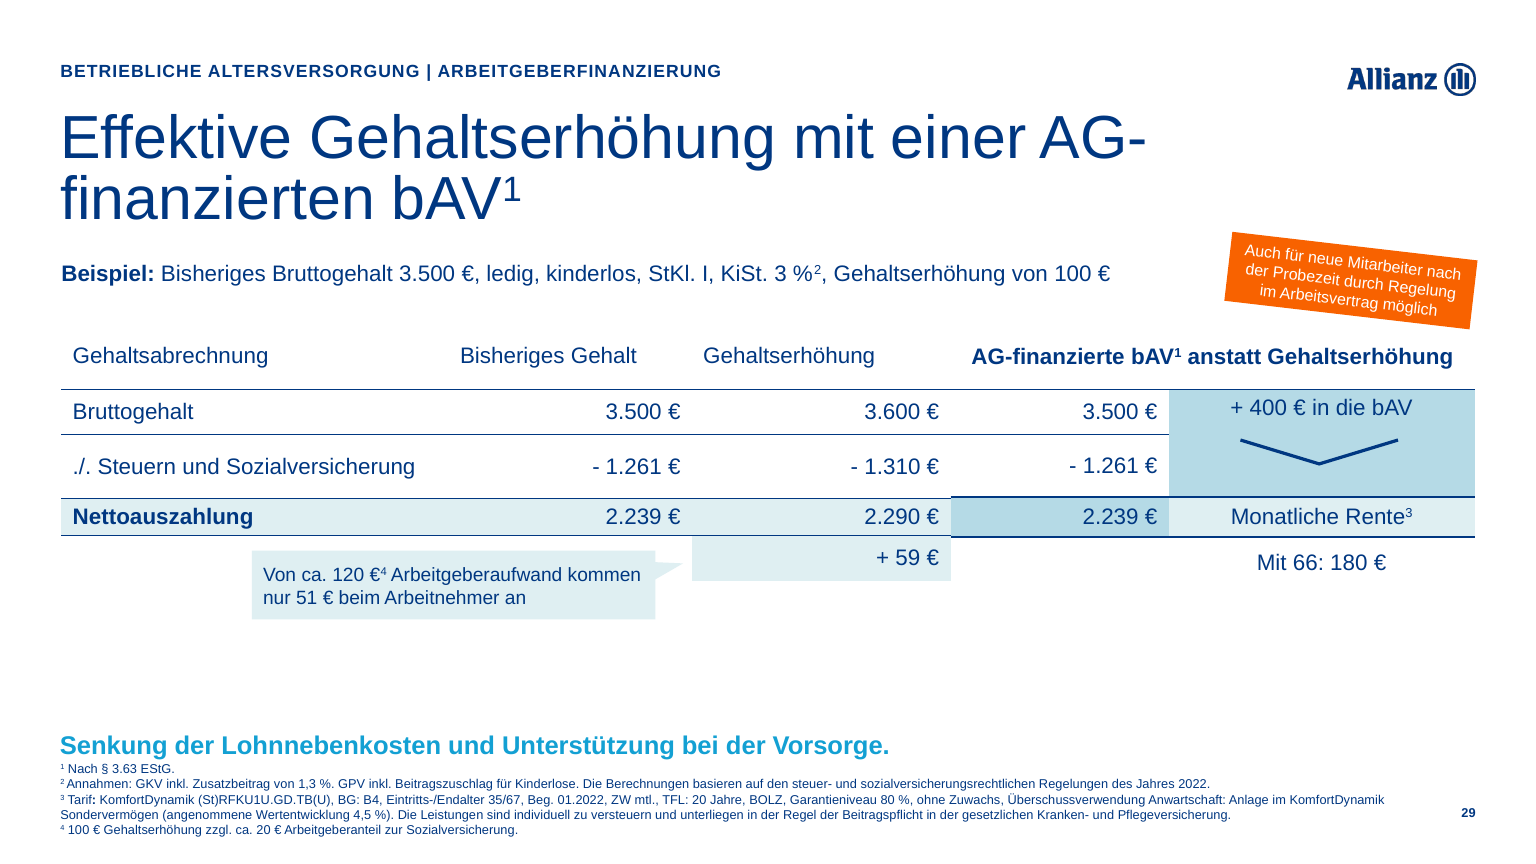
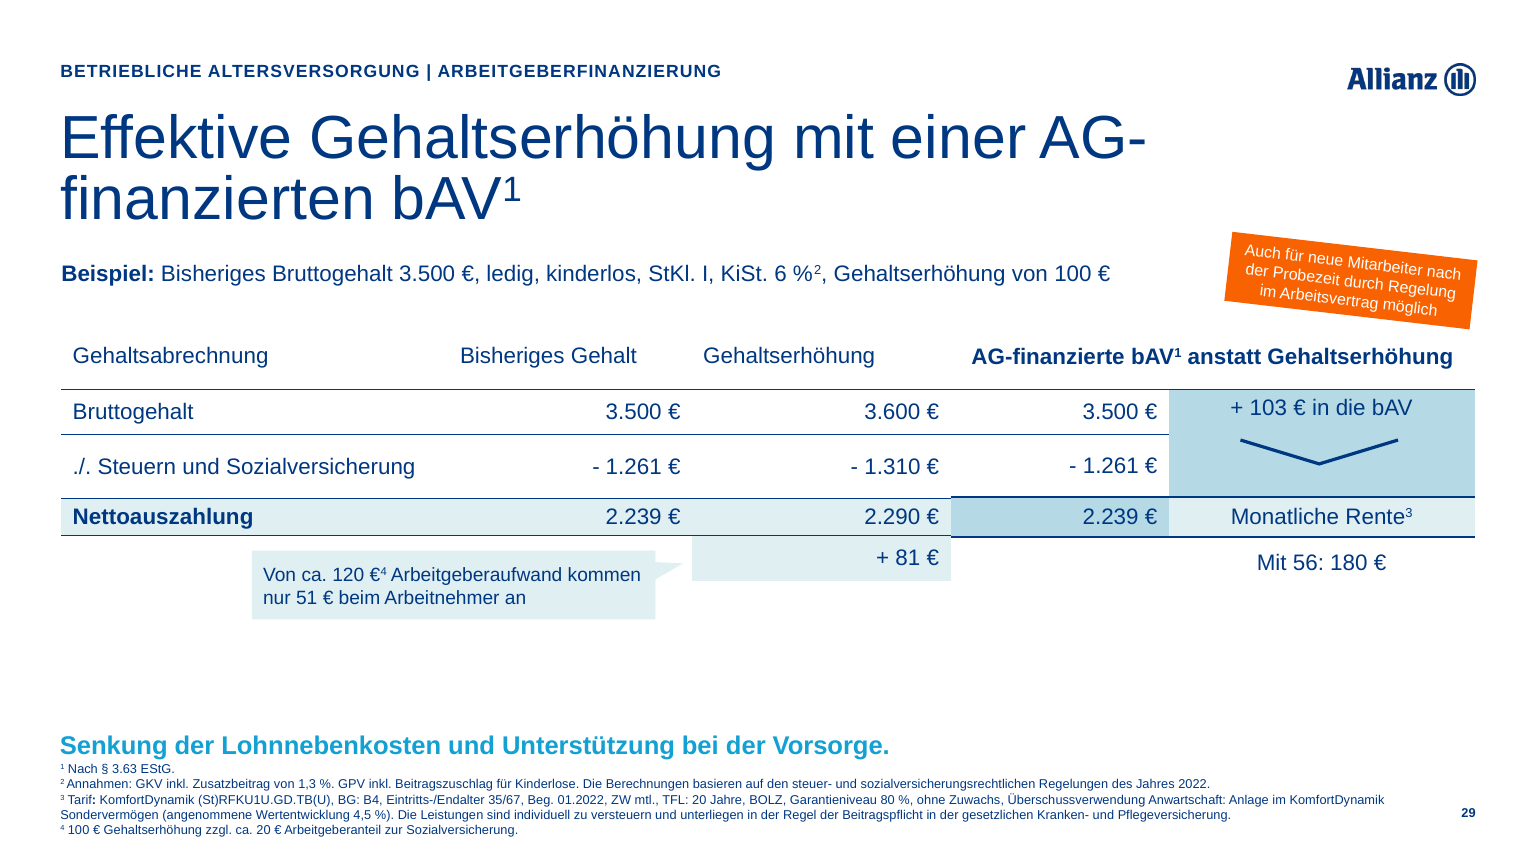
KiSt 3: 3 -> 6
400: 400 -> 103
59: 59 -> 81
66: 66 -> 56
